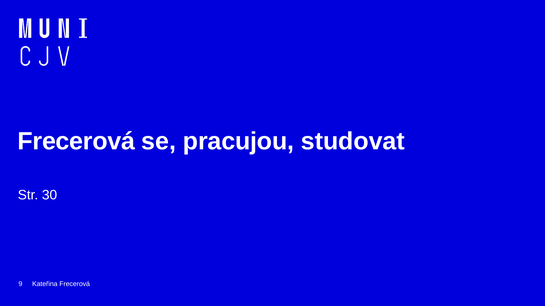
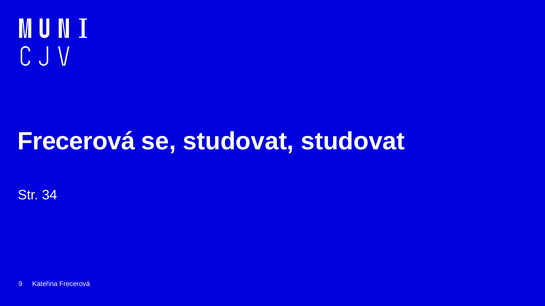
se pracujou: pracujou -> studovat
30: 30 -> 34
